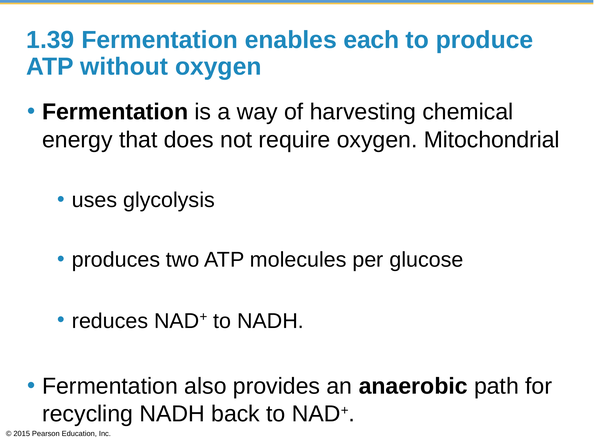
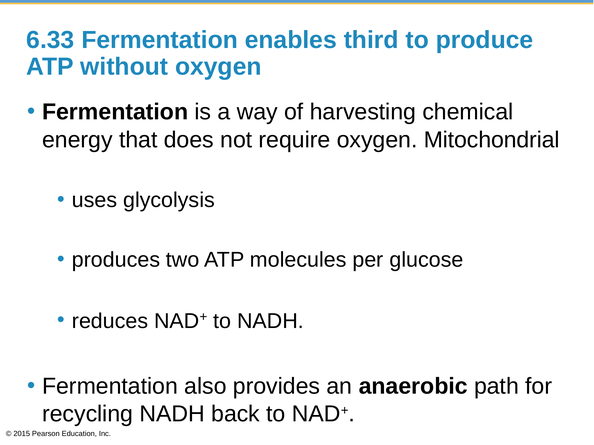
1.39: 1.39 -> 6.33
each: each -> third
